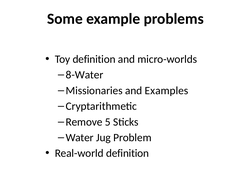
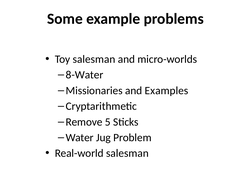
Toy definition: definition -> salesman
Real-world definition: definition -> salesman
